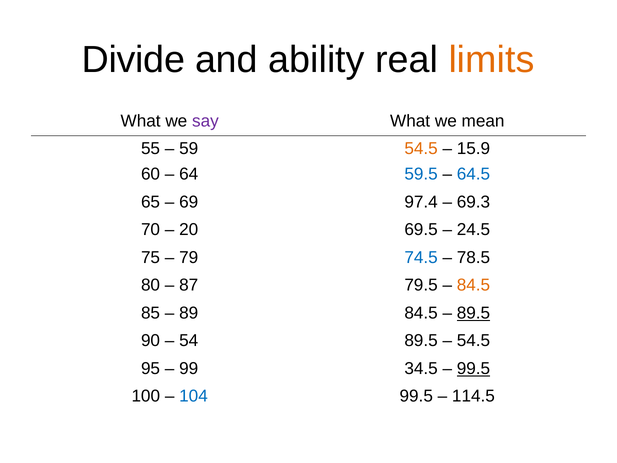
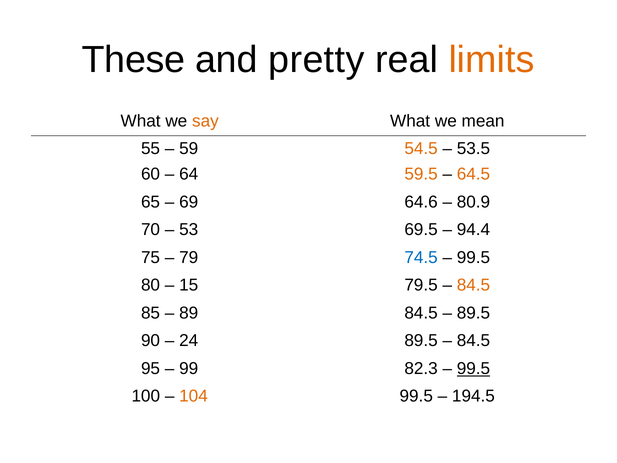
Divide: Divide -> These
ability: ability -> pretty
say colour: purple -> orange
15.9: 15.9 -> 53.5
59.5 colour: blue -> orange
64.5 colour: blue -> orange
97.4: 97.4 -> 64.6
69.3: 69.3 -> 80.9
20: 20 -> 53
24.5: 24.5 -> 94.4
78.5 at (473, 257): 78.5 -> 99.5
87: 87 -> 15
89.5 at (473, 313) underline: present -> none
54: 54 -> 24
54.5 at (473, 341): 54.5 -> 84.5
34.5: 34.5 -> 82.3
104 colour: blue -> orange
114.5: 114.5 -> 194.5
